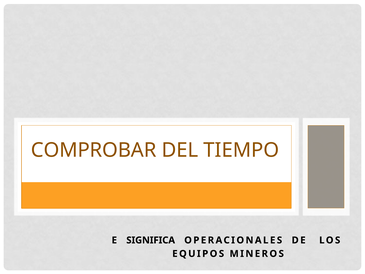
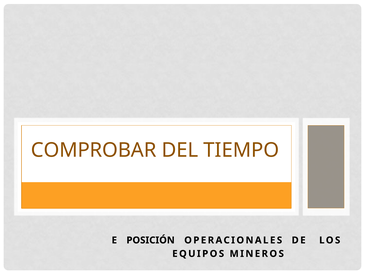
SIGNIFICA: SIGNIFICA -> POSICIÓN
